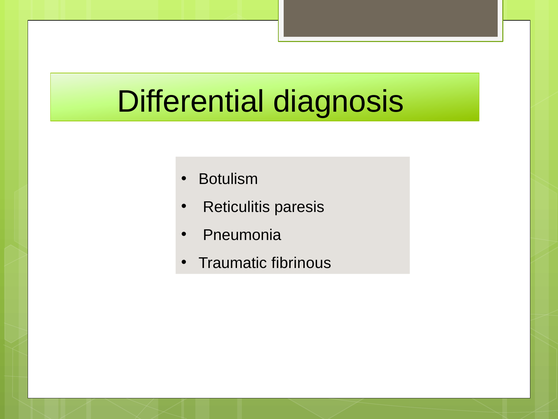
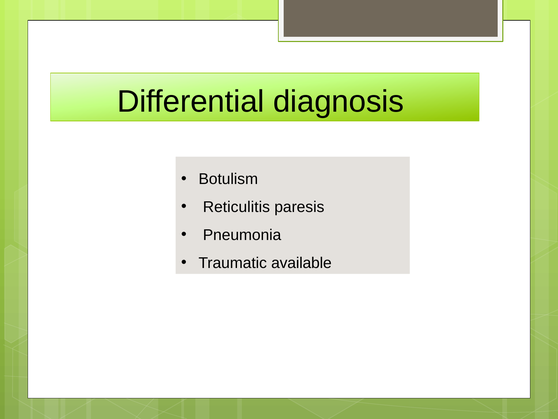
fibrinous: fibrinous -> available
